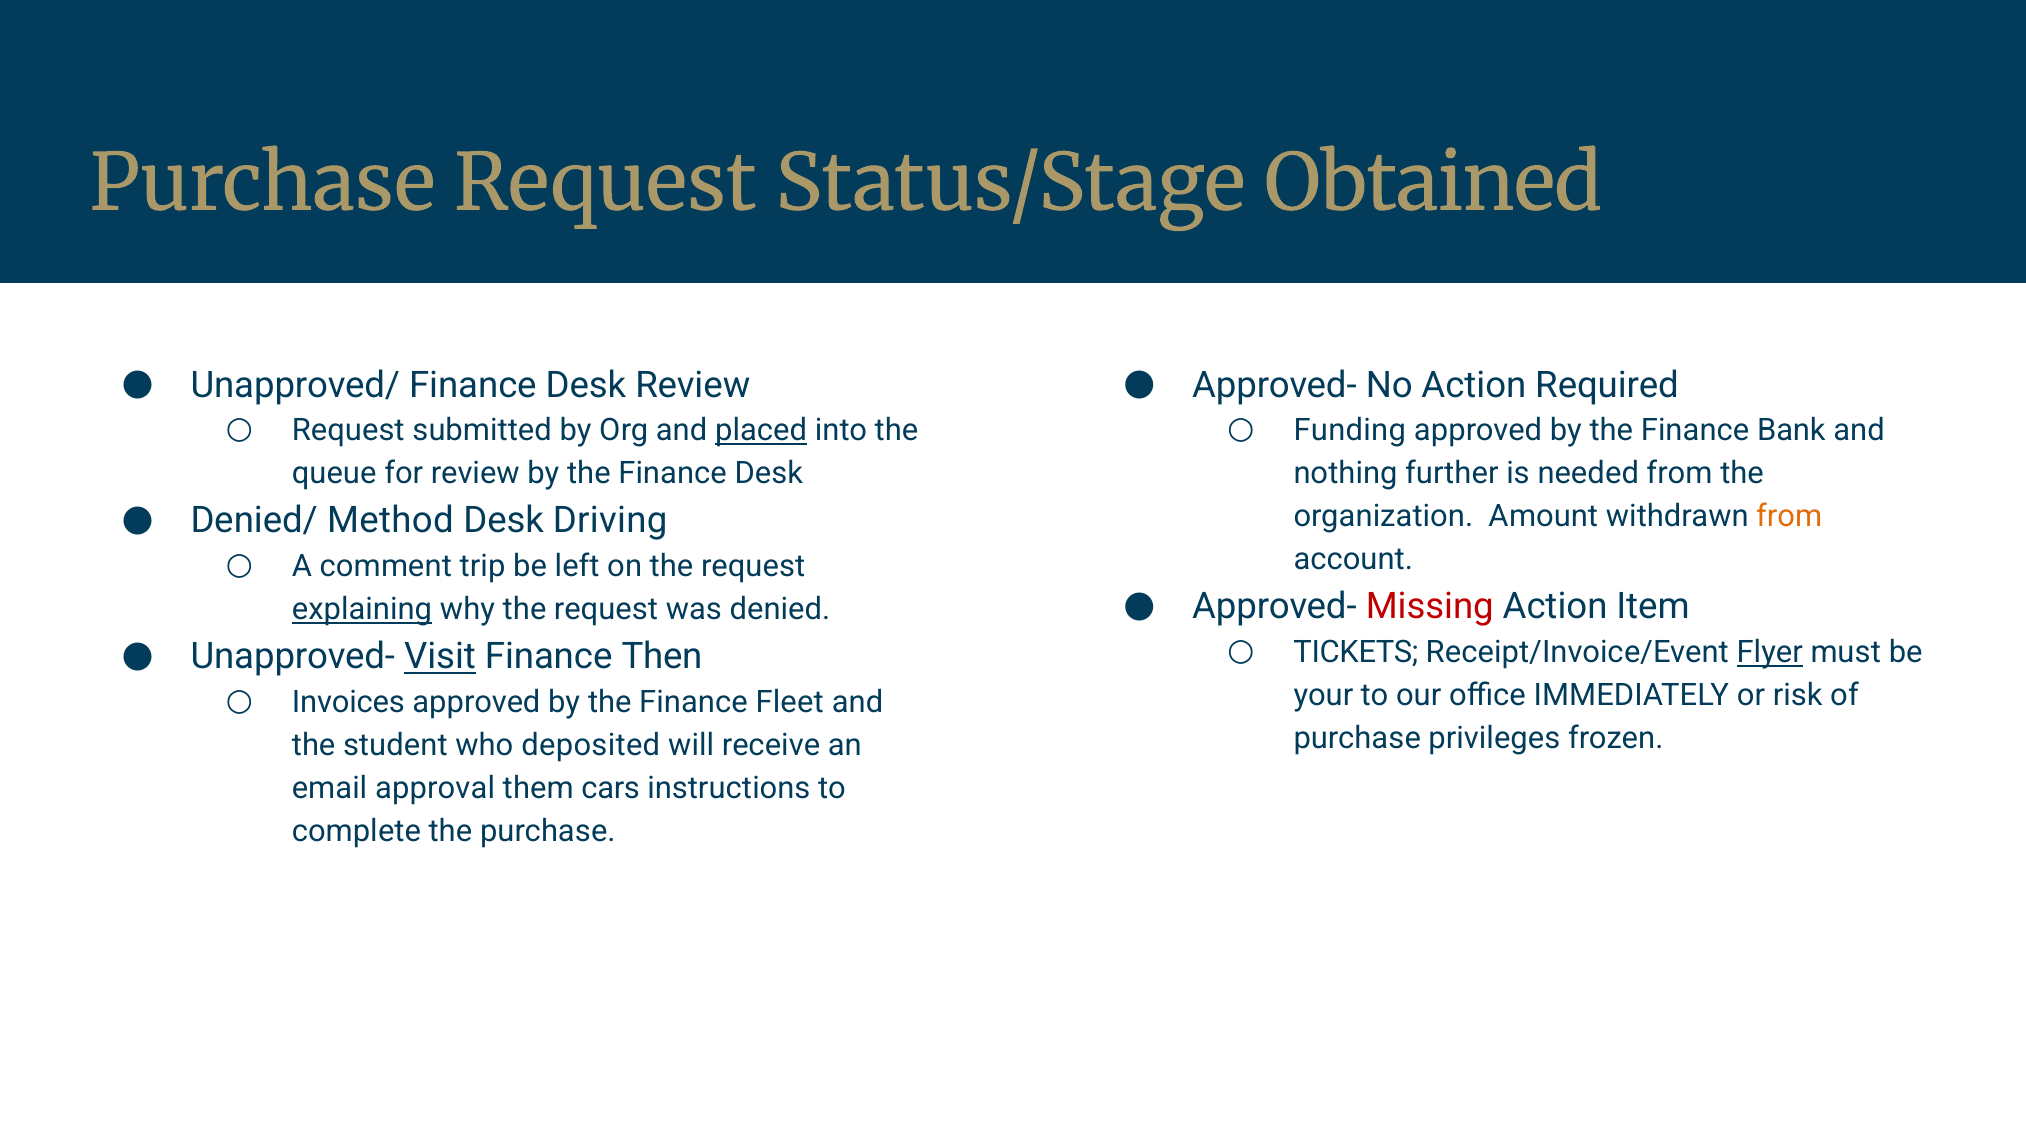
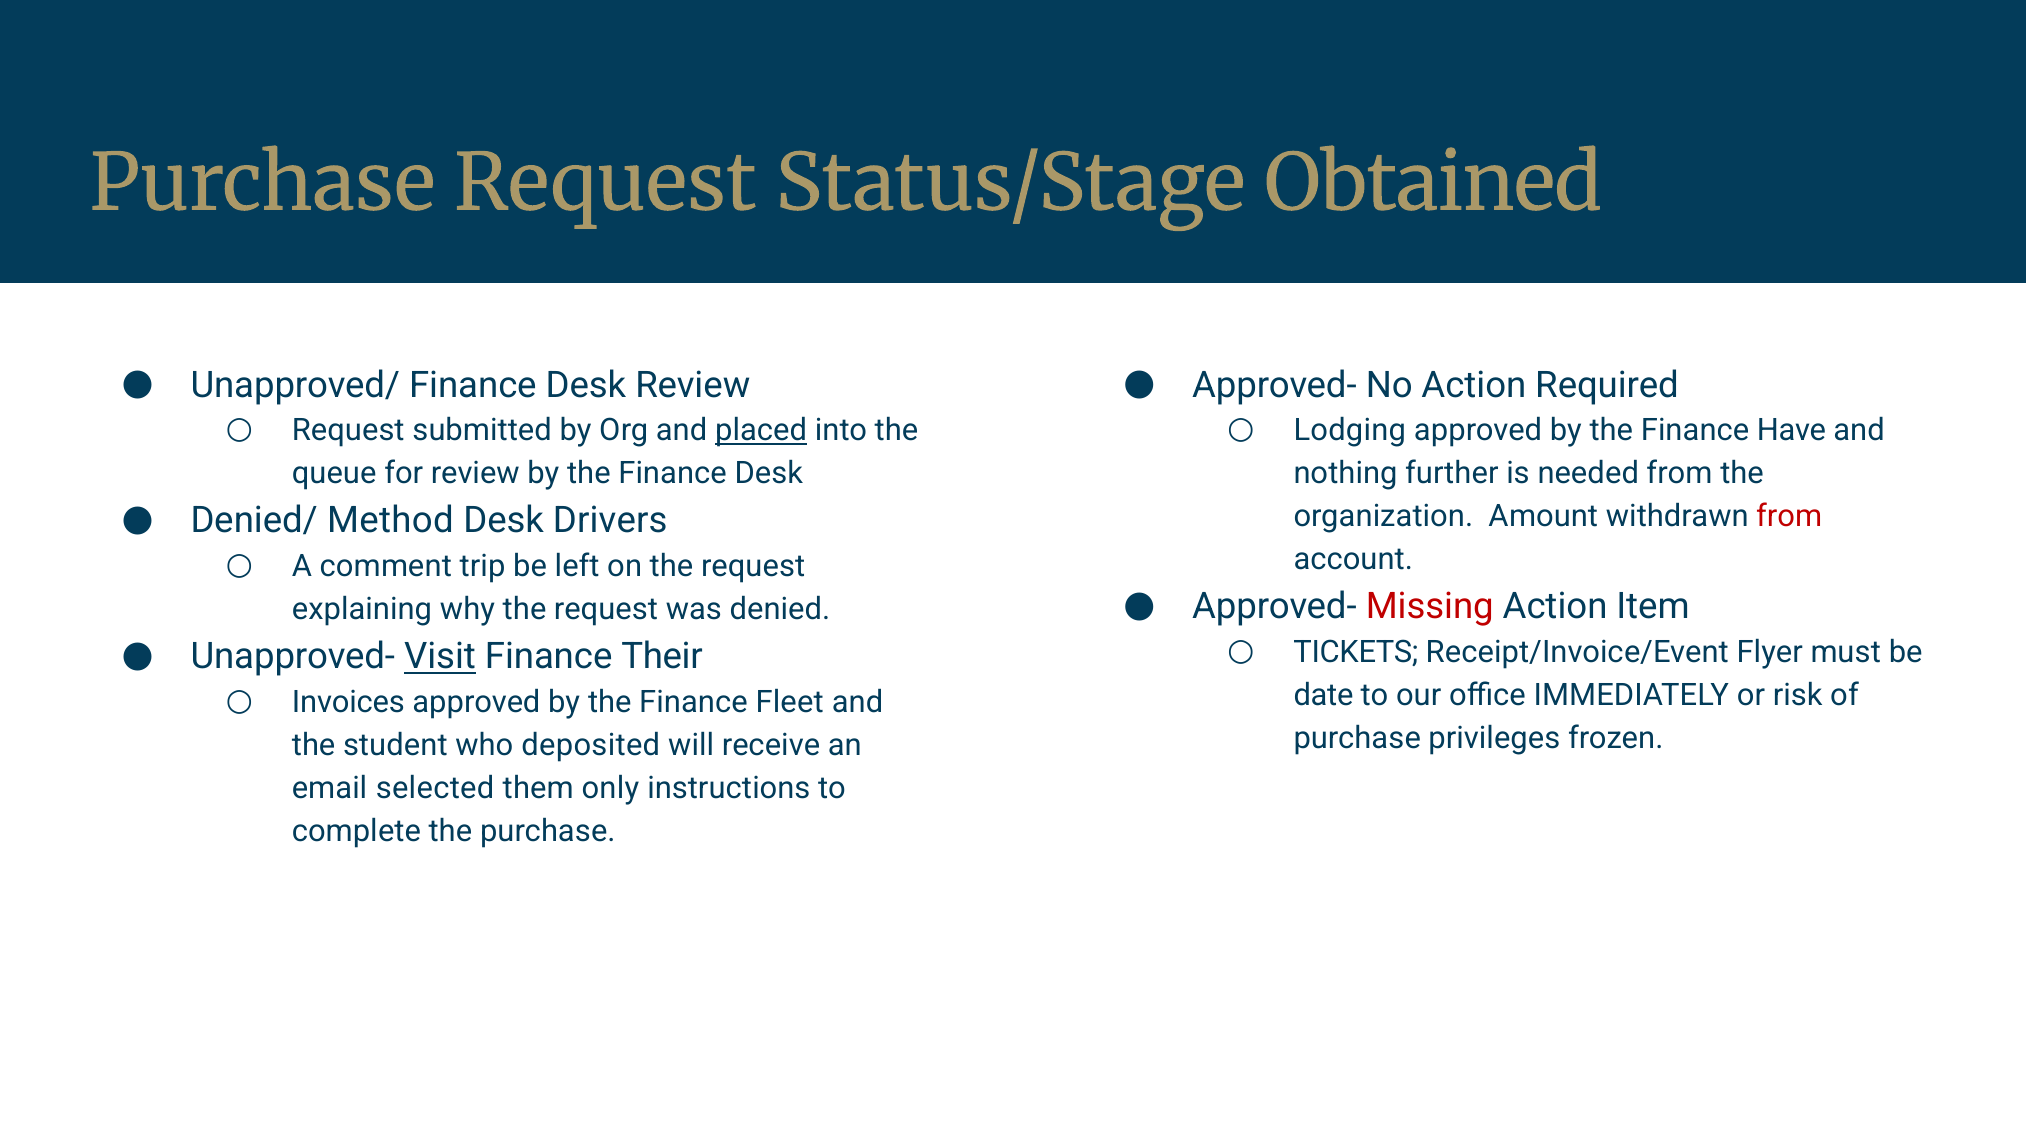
Funding: Funding -> Lodging
Bank: Bank -> Have
Driving: Driving -> Drivers
from at (1789, 516) colour: orange -> red
explaining underline: present -> none
Flyer underline: present -> none
Then: Then -> Their
your: your -> date
approval: approval -> selected
cars: cars -> only
